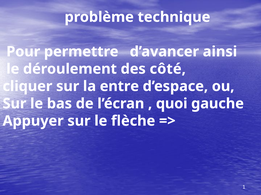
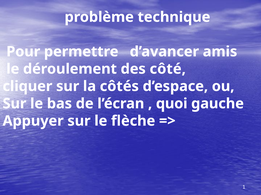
ainsi: ainsi -> amis
entre: entre -> côtés
